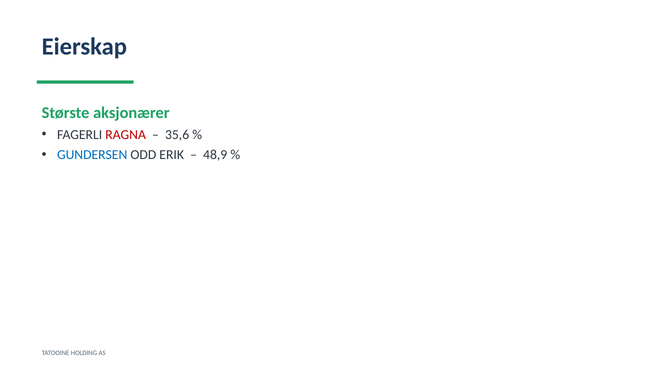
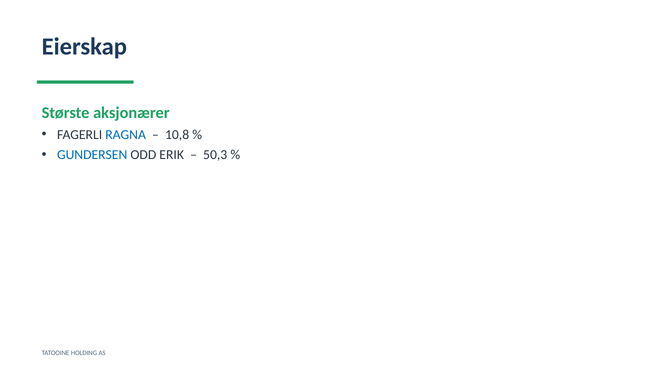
RAGNA colour: red -> blue
35,6: 35,6 -> 10,8
48,9: 48,9 -> 50,3
